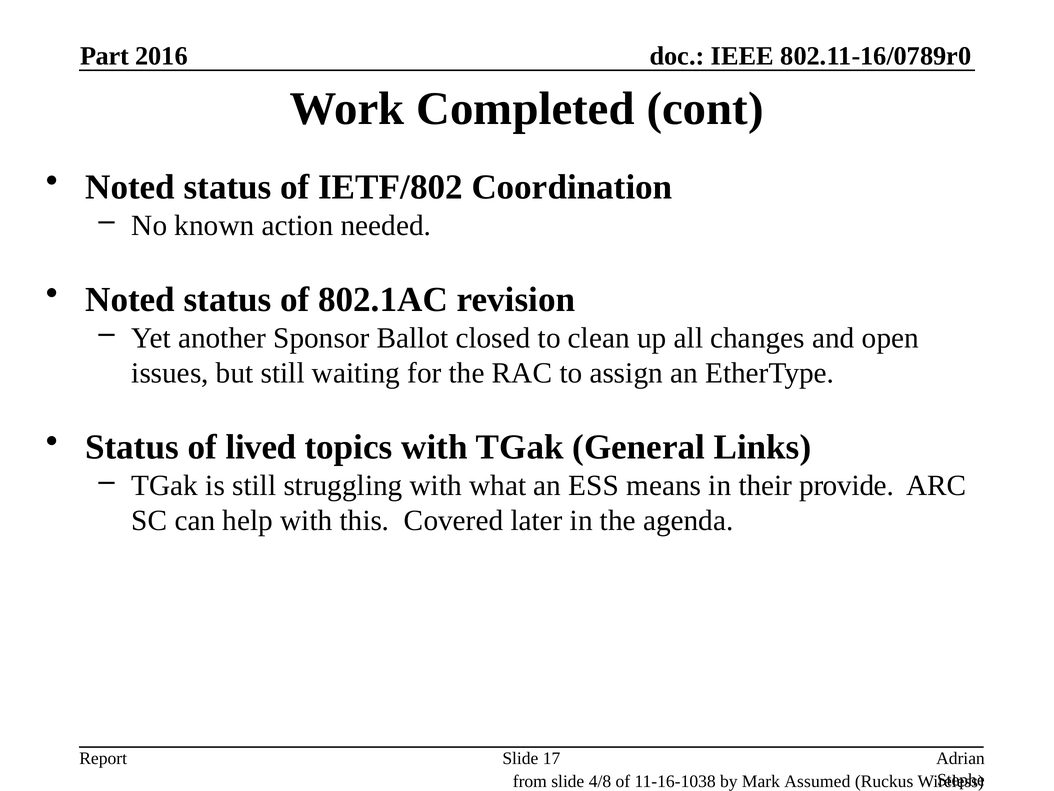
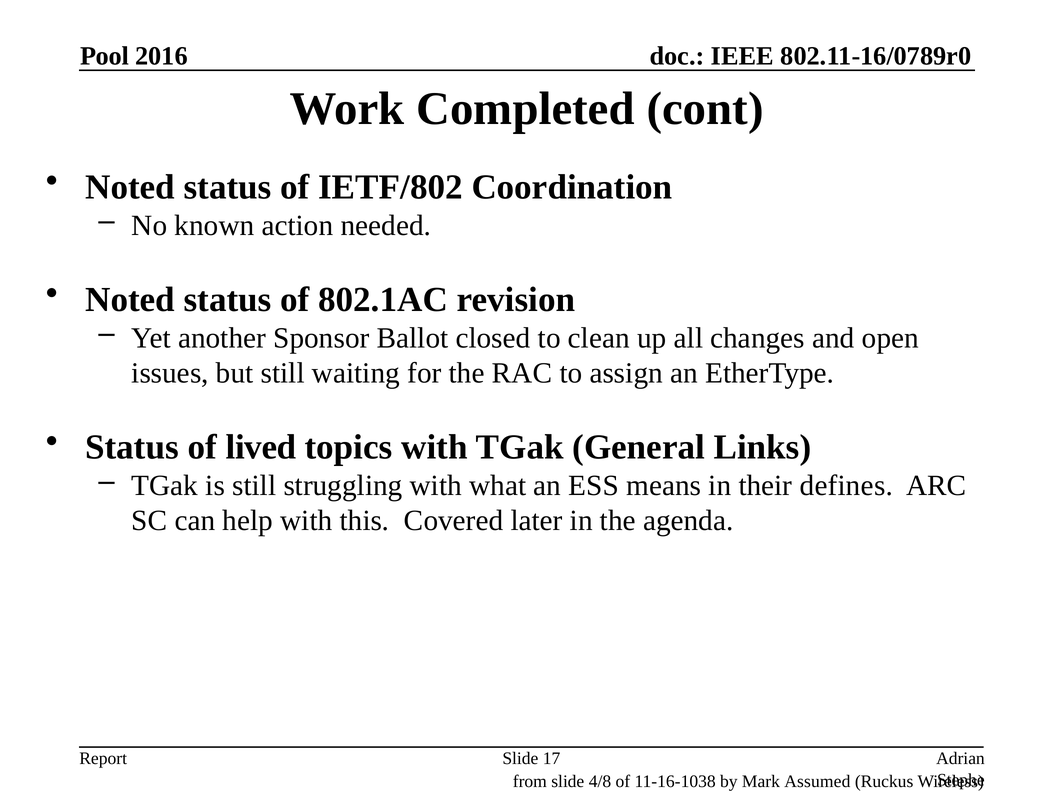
Part: Part -> Pool
provide: provide -> defines
